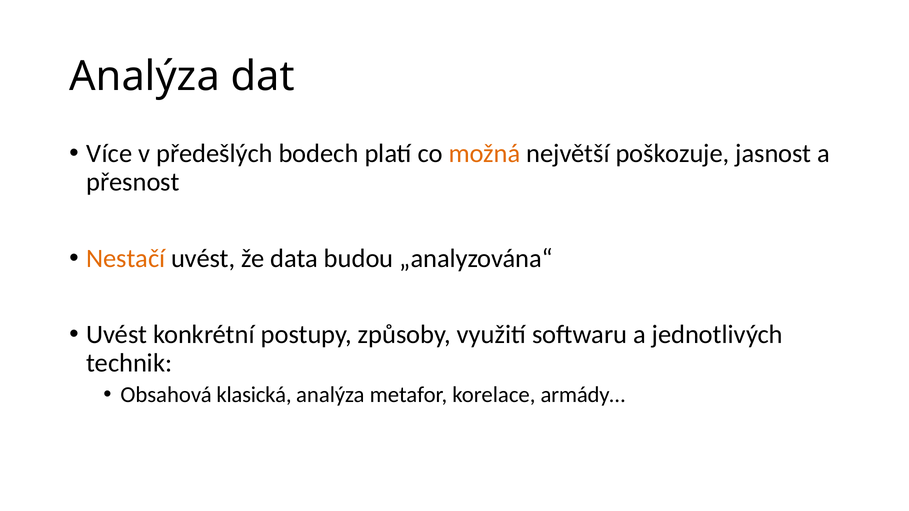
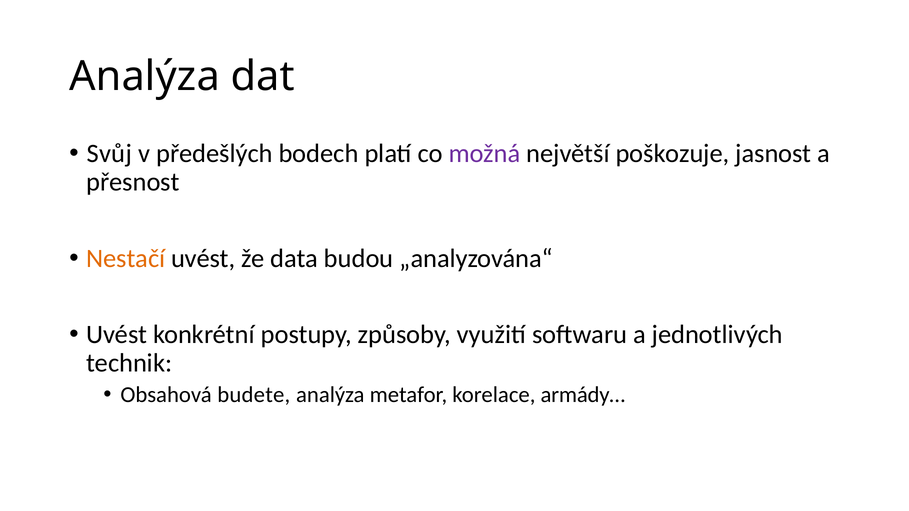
Více: Více -> Svůj
možná colour: orange -> purple
klasická: klasická -> budete
